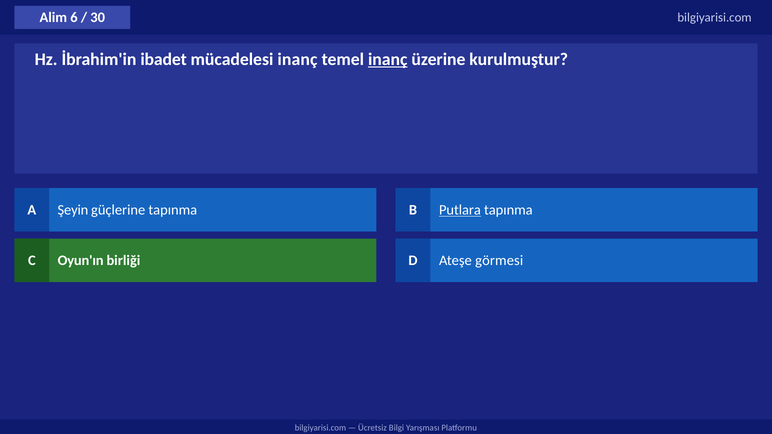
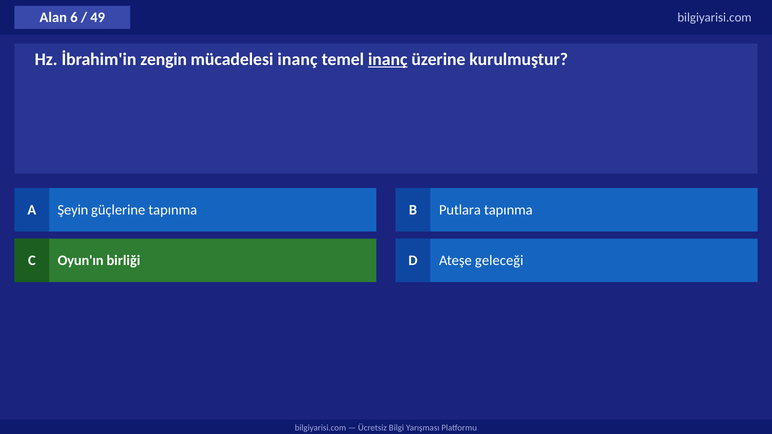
Alim: Alim -> Alan
30: 30 -> 49
ibadet: ibadet -> zengin
Putlara underline: present -> none
görmesi: görmesi -> geleceği
